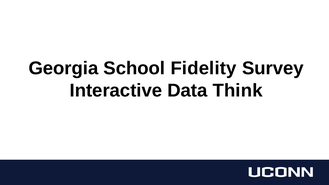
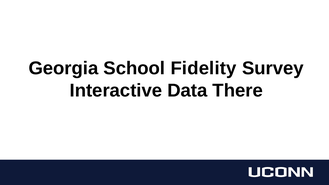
Think: Think -> There
